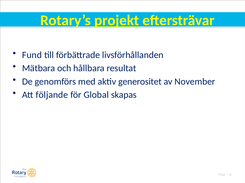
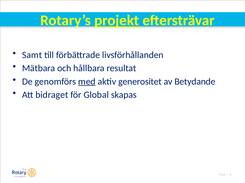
Fund: Fund -> Samt
med underline: none -> present
November: November -> Betydande
följande: följande -> bidraget
